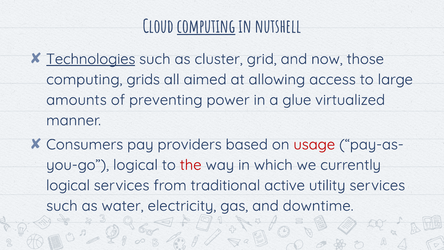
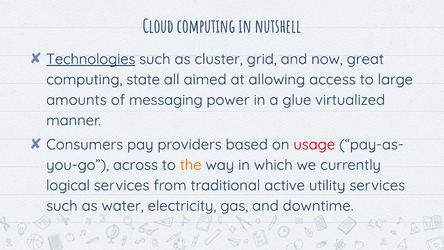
computing at (206, 27) underline: present -> none
those: those -> great
grids: grids -> state
preventing: preventing -> messaging
logical at (135, 165): logical -> across
the colour: red -> orange
